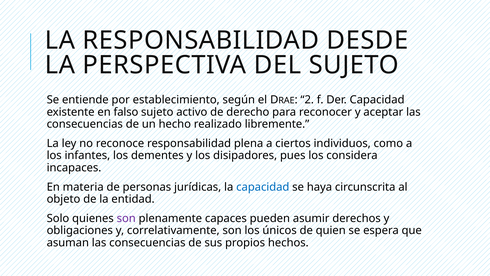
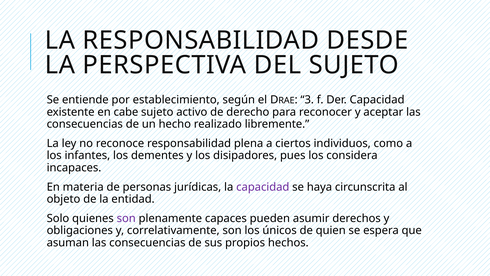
2: 2 -> 3
falso: falso -> cabe
capacidad at (263, 187) colour: blue -> purple
